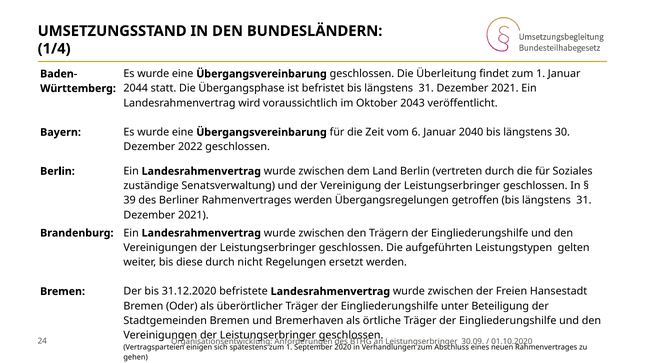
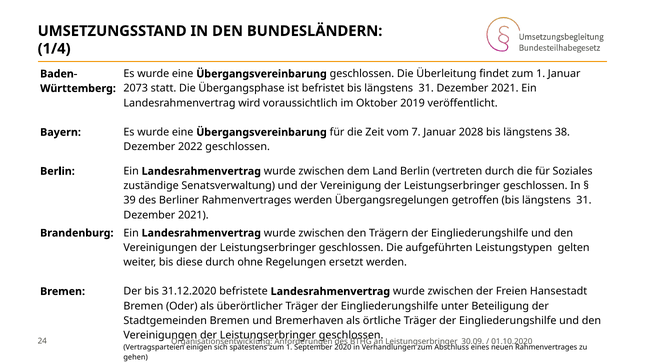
2044: 2044 -> 2073
2043: 2043 -> 2019
6: 6 -> 7
2040: 2040 -> 2028
30: 30 -> 38
nicht: nicht -> ohne
